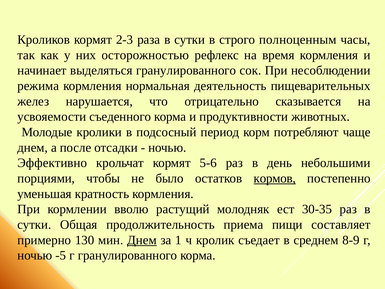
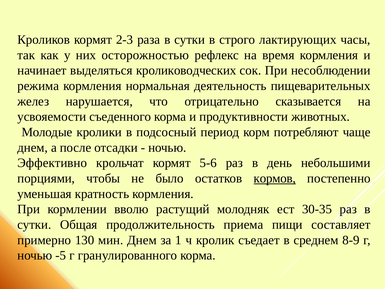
полноценным: полноценным -> лактирующих
выделяться гранулированного: гранулированного -> кролиководческих
Днем at (142, 240) underline: present -> none
